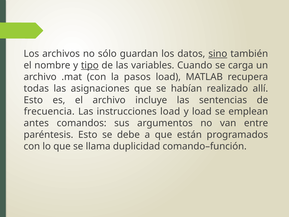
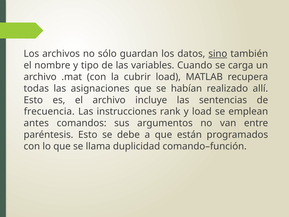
tipo underline: present -> none
pasos: pasos -> cubrir
instrucciones load: load -> rank
